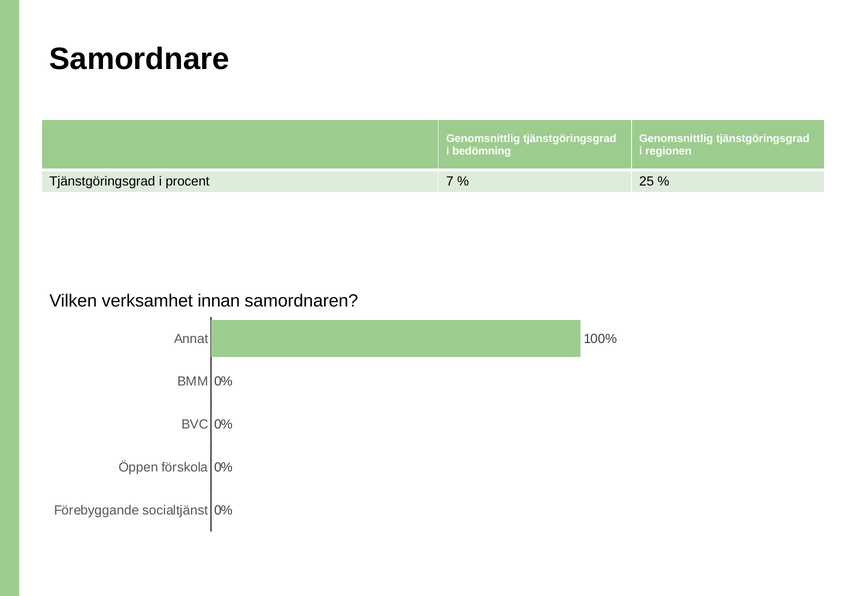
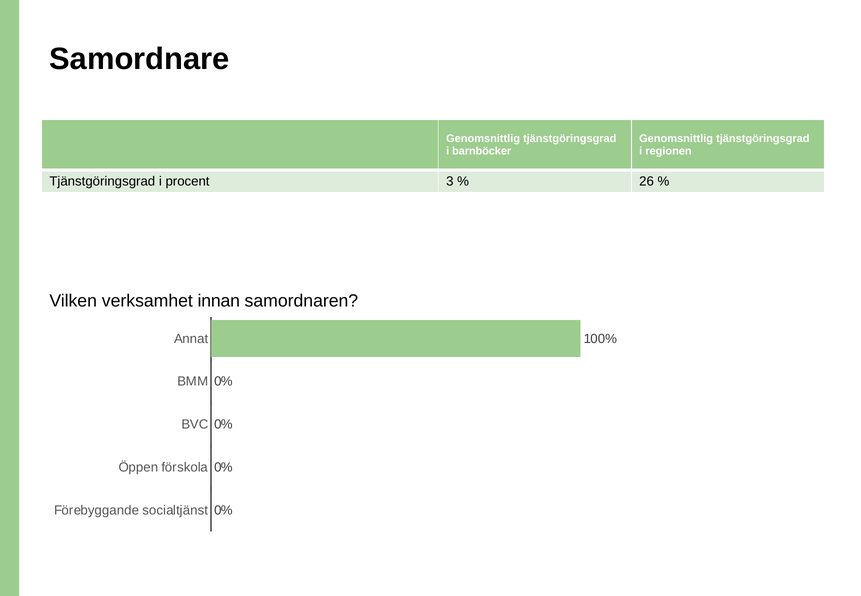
bedömning: bedömning -> barnböcker
7: 7 -> 3
25: 25 -> 26
